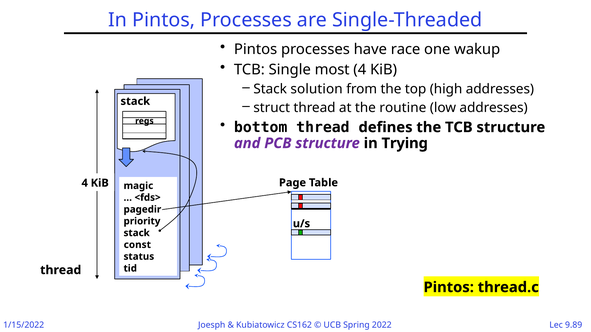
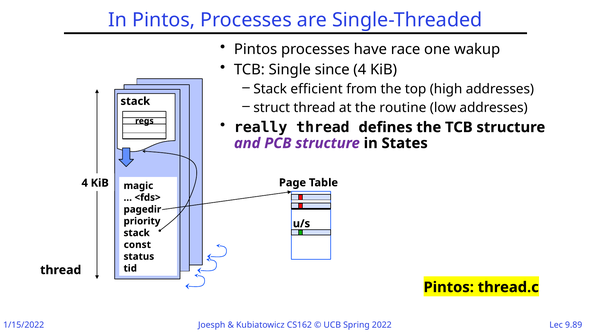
most: most -> since
solution: solution -> efficient
bottom: bottom -> really
Trying: Trying -> States
